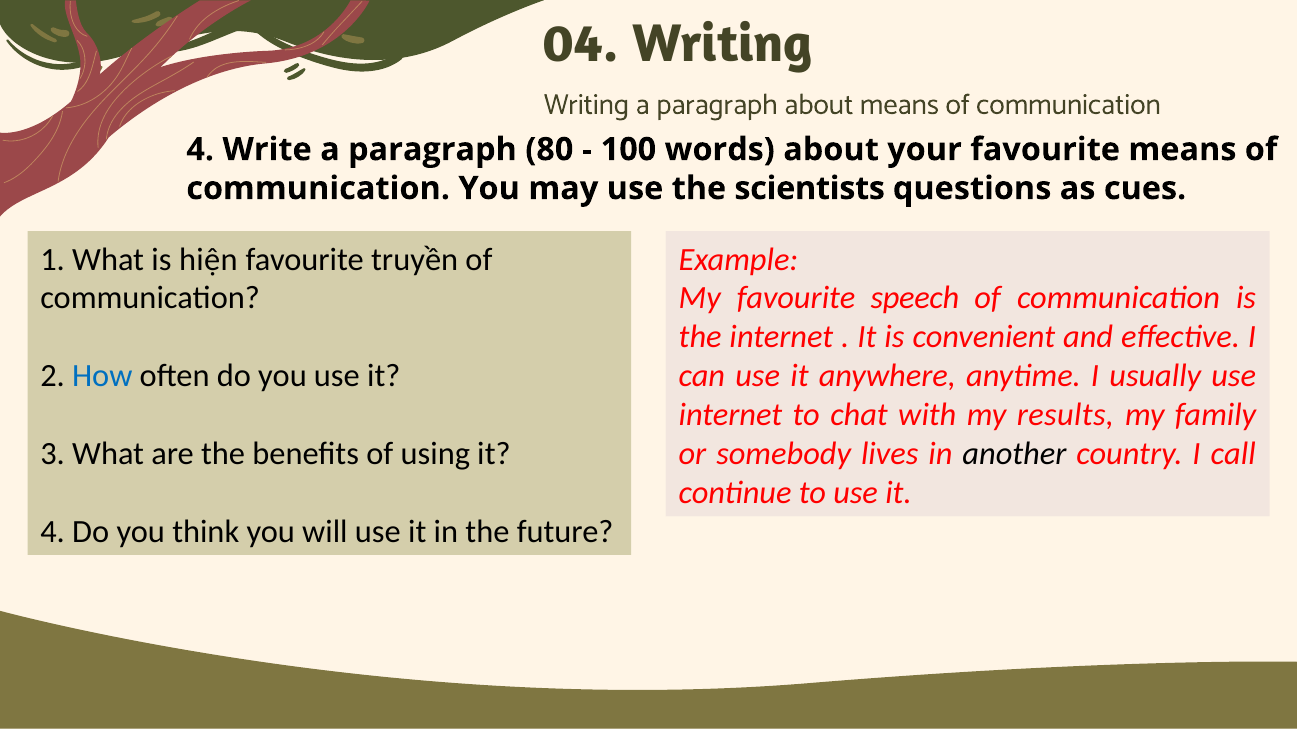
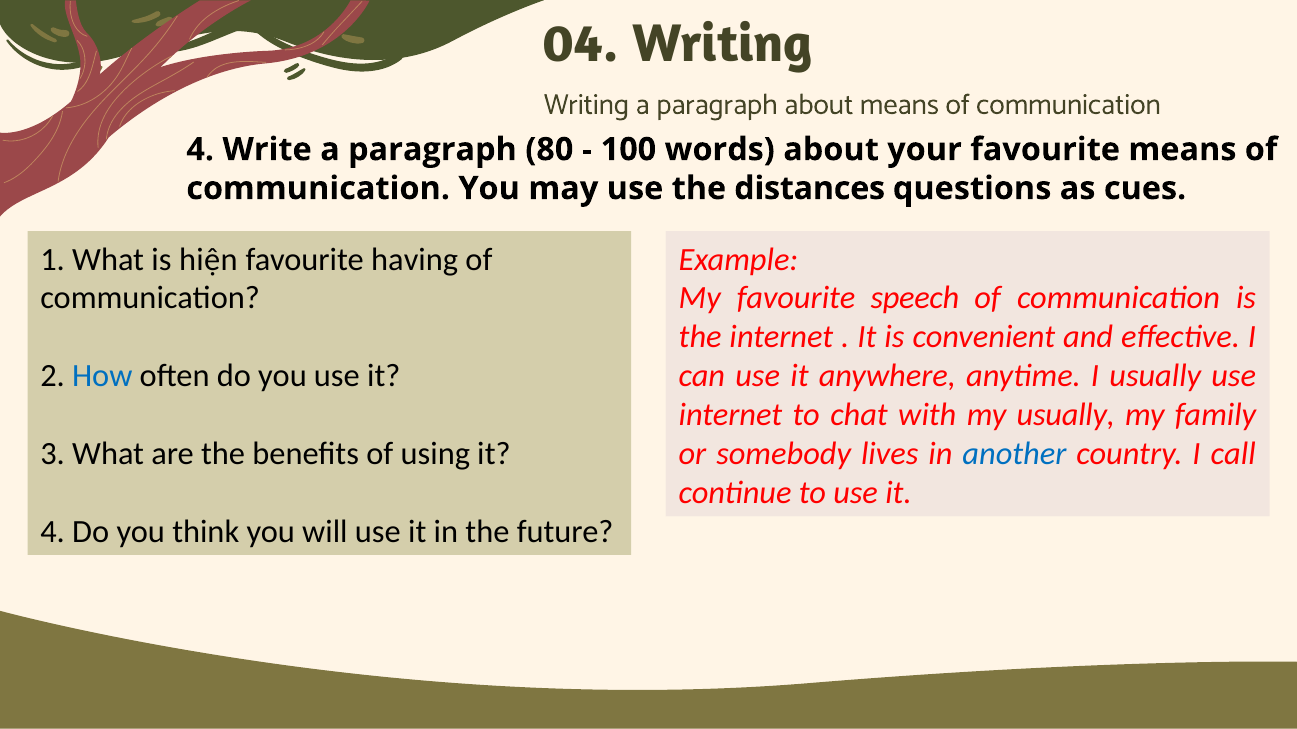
scientists: scientists -> distances
truyền: truyền -> having
my results: results -> usually
another colour: black -> blue
